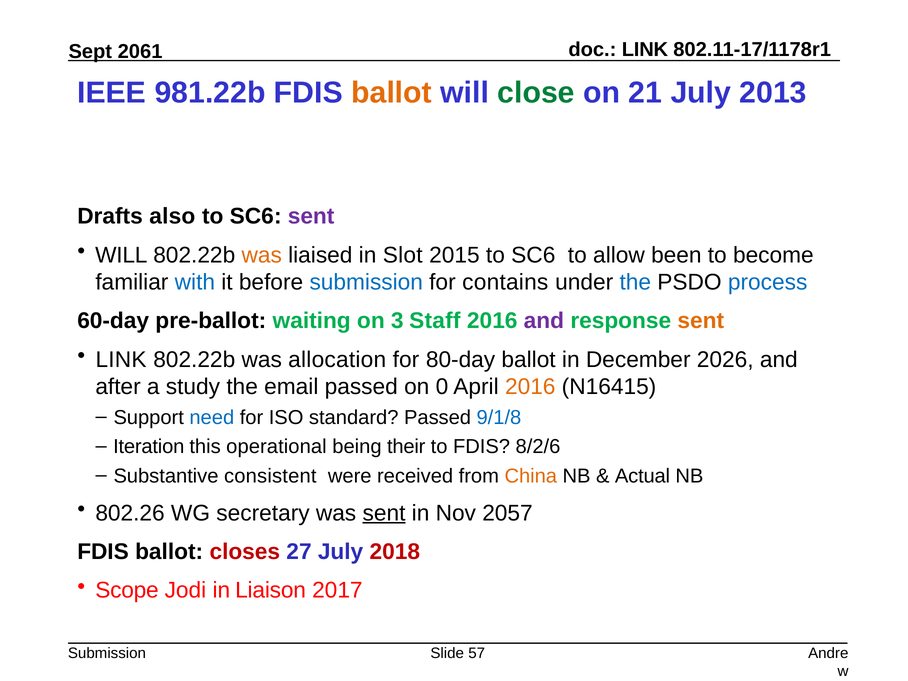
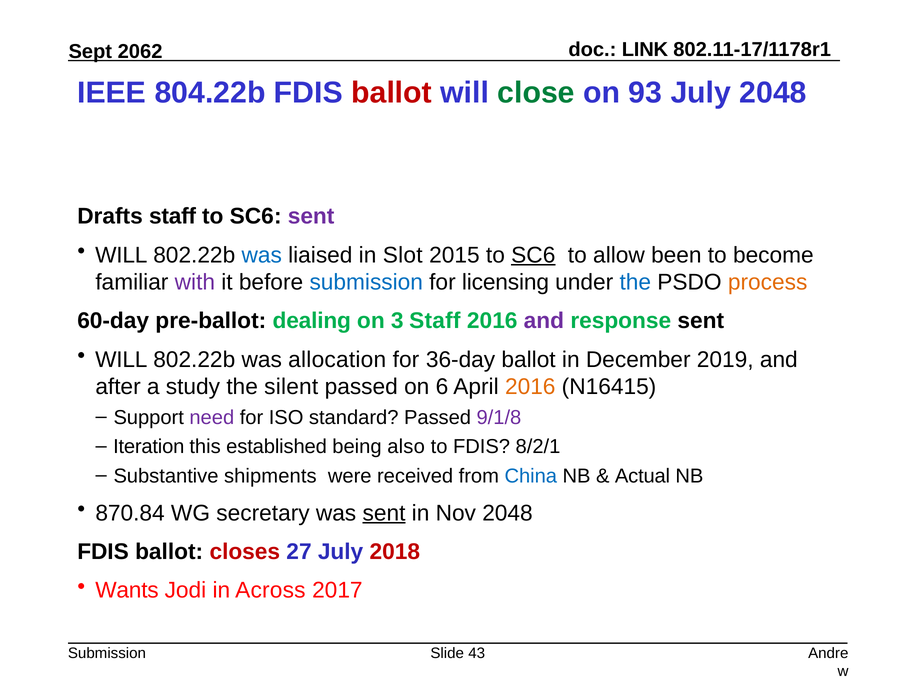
2061: 2061 -> 2062
981.22b: 981.22b -> 804.22b
ballot at (392, 93) colour: orange -> red
21: 21 -> 93
July 2013: 2013 -> 2048
Drafts also: also -> staff
was at (262, 255) colour: orange -> blue
SC6 at (533, 255) underline: none -> present
with colour: blue -> purple
contains: contains -> licensing
process colour: blue -> orange
waiting: waiting -> dealing
sent at (701, 321) colour: orange -> black
LINK at (121, 360): LINK -> WILL
80-day: 80-day -> 36-day
2026: 2026 -> 2019
email: email -> silent
0: 0 -> 6
need colour: blue -> purple
9/1/8 colour: blue -> purple
operational: operational -> established
their: their -> also
8/2/6: 8/2/6 -> 8/2/1
consistent: consistent -> shipments
China colour: orange -> blue
802.26: 802.26 -> 870.84
Nov 2057: 2057 -> 2048
Scope: Scope -> Wants
Liaison: Liaison -> Across
57: 57 -> 43
